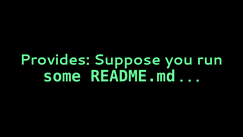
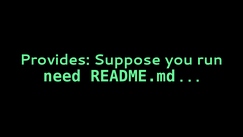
some: some -> need
